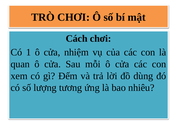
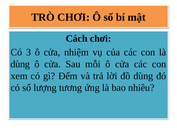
1: 1 -> 3
quan at (20, 64): quan -> dùng
